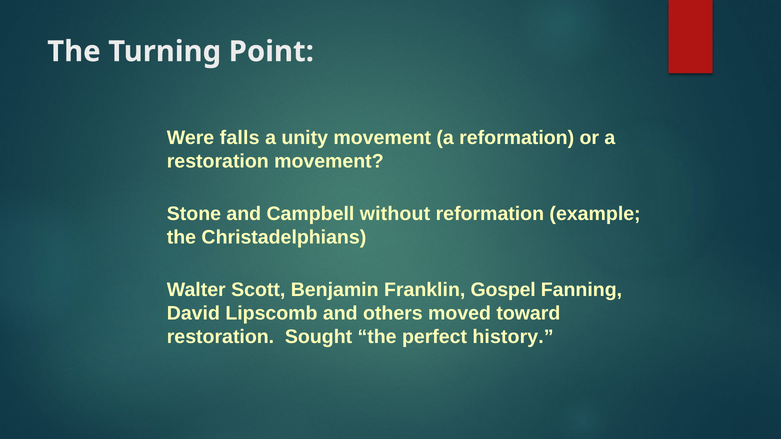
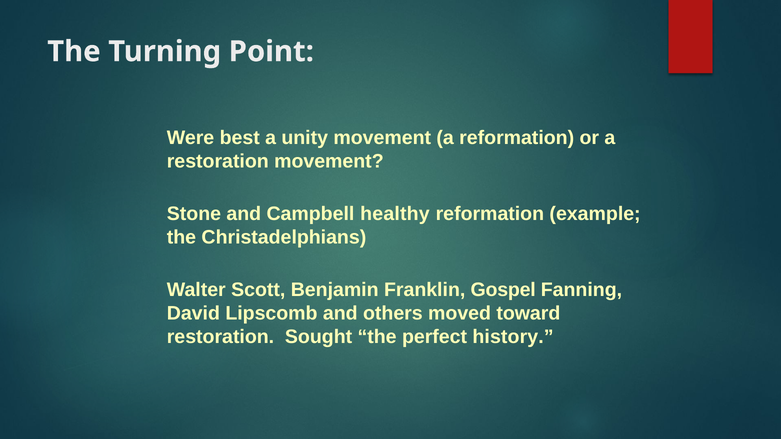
falls: falls -> best
without: without -> healthy
